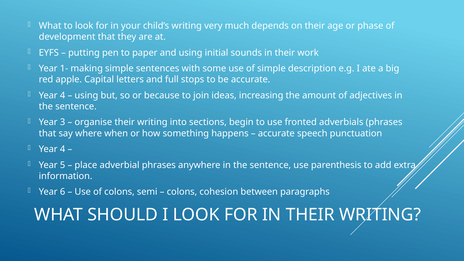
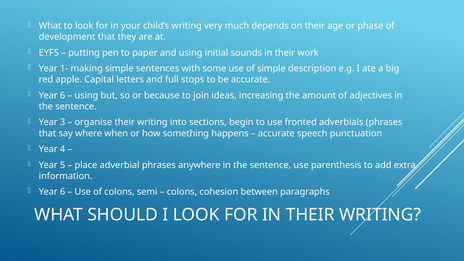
4 at (63, 95): 4 -> 6
